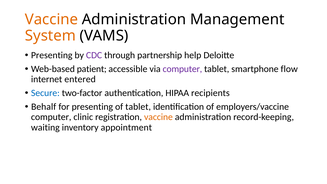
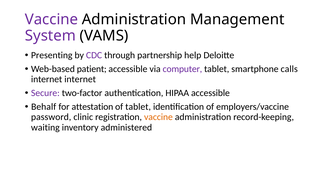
Vaccine at (51, 19) colour: orange -> purple
System colour: orange -> purple
flow: flow -> calls
internet entered: entered -> internet
Secure colour: blue -> purple
HIPAA recipients: recipients -> accessible
for presenting: presenting -> attestation
computer at (51, 117): computer -> password
appointment: appointment -> administered
